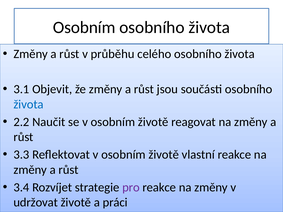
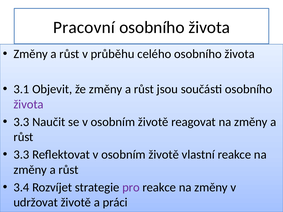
Osobním at (84, 27): Osobním -> Pracovní
života at (29, 104) colour: blue -> purple
2.2 at (21, 122): 2.2 -> 3.3
